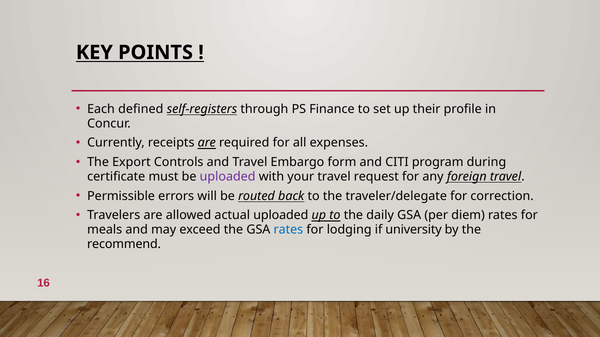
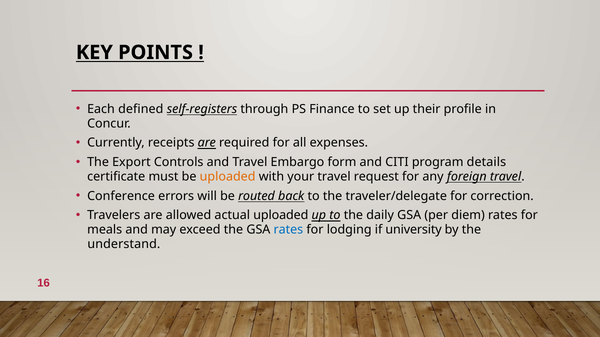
during: during -> details
uploaded at (228, 177) colour: purple -> orange
Permissible: Permissible -> Conference
recommend: recommend -> understand
